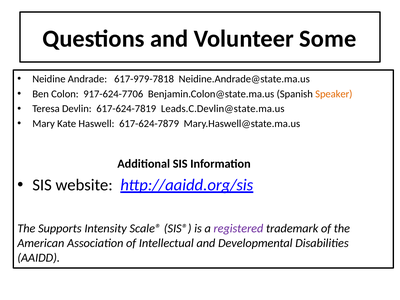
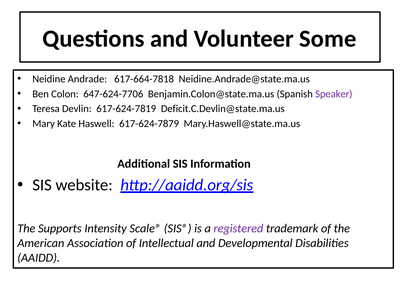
617-979-7818: 617-979-7818 -> 617-664-7818
917-624-7706: 917-624-7706 -> 647-624-7706
Speaker colour: orange -> purple
Leads.C.Devlin@state.ma.us: Leads.C.Devlin@state.ma.us -> Deficit.C.Devlin@state.ma.us
